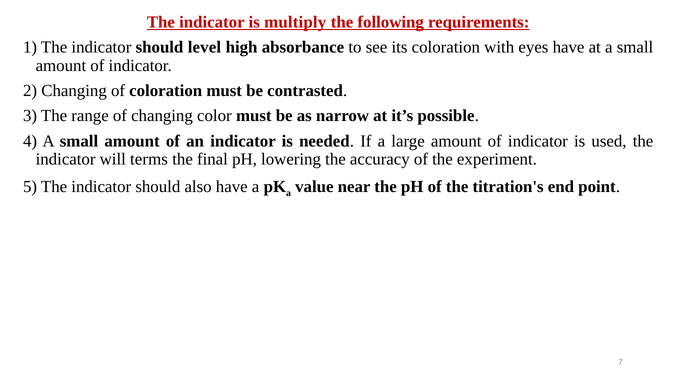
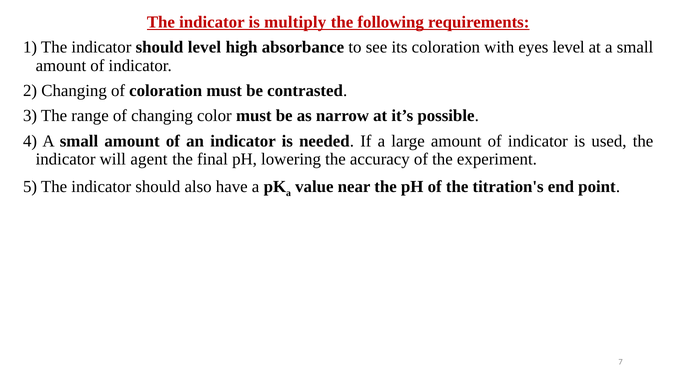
eyes have: have -> level
terms: terms -> agent
